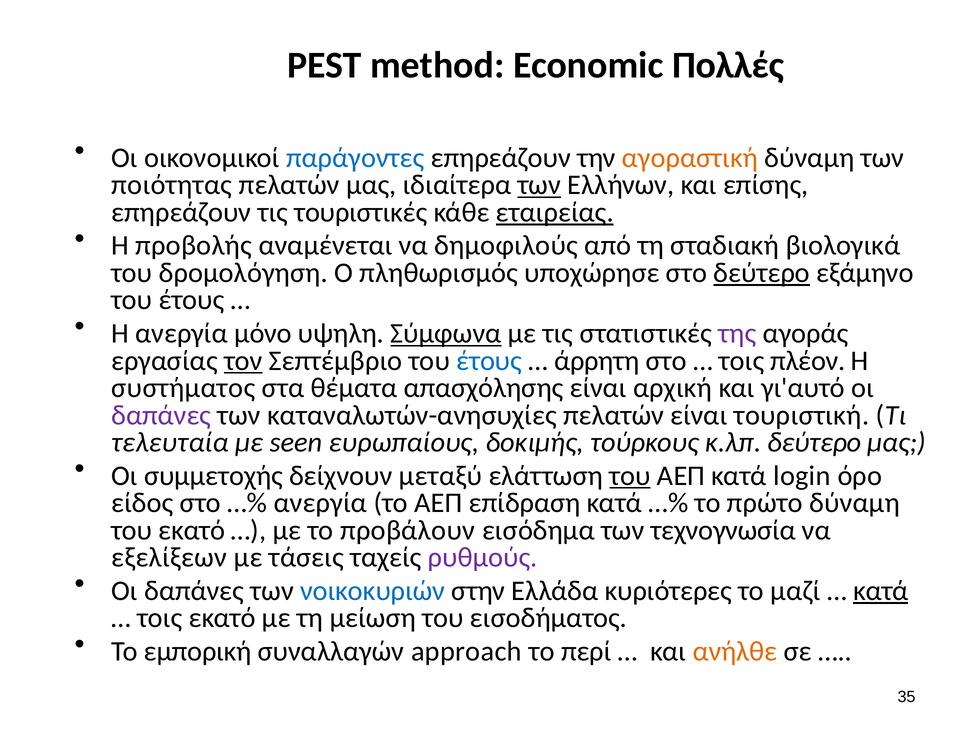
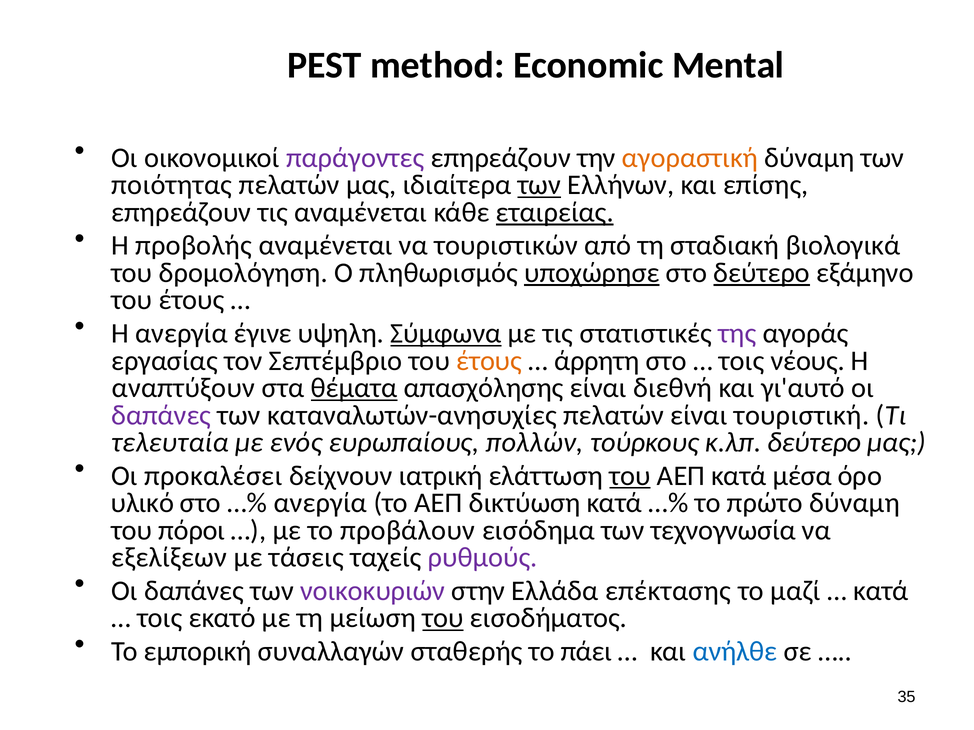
Πολλές: Πολλές -> Mental
παράγοντες colour: blue -> purple
τις τουριστικές: τουριστικές -> αναμένεται
δημοφιλούς: δημοφιλούς -> τουριστικών
υποχώρησε underline: none -> present
μόνο: μόνο -> έγινε
τον underline: present -> none
έτους at (489, 361) colour: blue -> orange
πλέον: πλέον -> νέους
συστήματος: συστήματος -> αναπτύξουν
θέματα underline: none -> present
αρχική: αρχική -> διεθνή
seen: seen -> ενός
δοκιμής: δοκιμής -> πολλών
συμμετοχής: συμμετοχής -> προκαλέσει
μεταξύ: μεταξύ -> ιατρική
login: login -> μέσα
είδος: είδος -> υλικό
επίδραση: επίδραση -> δικτύωση
του εκατό: εκατό -> πόροι
νοικοκυριών colour: blue -> purple
κυριότερες: κυριότερες -> επέκτασης
κατά at (881, 591) underline: present -> none
του at (443, 618) underline: none -> present
approach: approach -> σταθερής
περί: περί -> πάει
ανήλθε colour: orange -> blue
